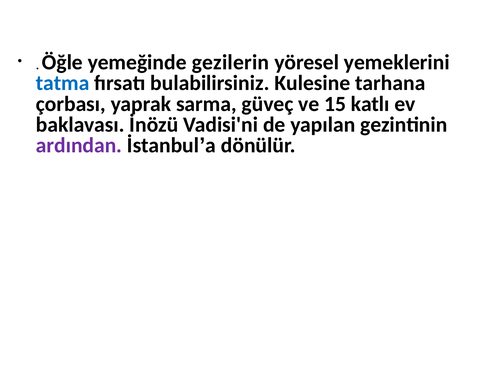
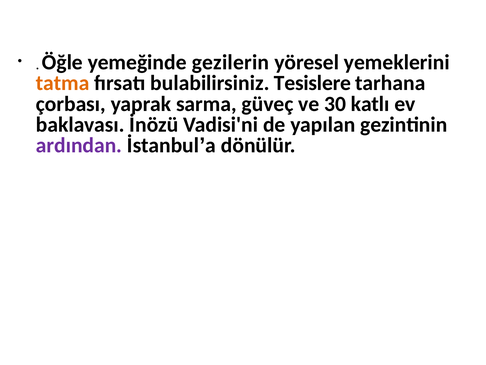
tatma colour: blue -> orange
Kulesine: Kulesine -> Tesislere
15: 15 -> 30
